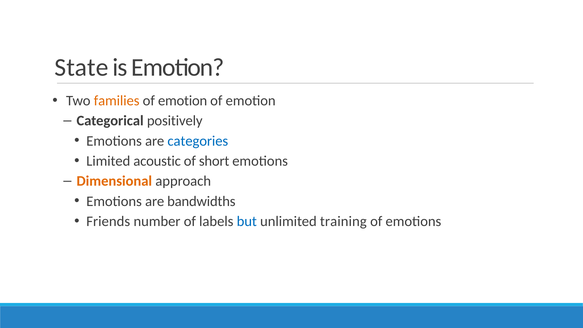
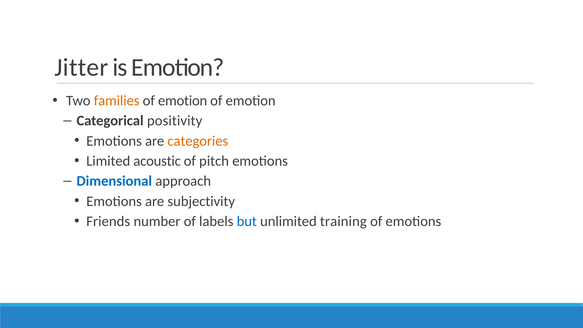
State: State -> Jitter
positively: positively -> positivity
categories colour: blue -> orange
short: short -> pitch
Dimensional colour: orange -> blue
bandwidths: bandwidths -> subjectivity
